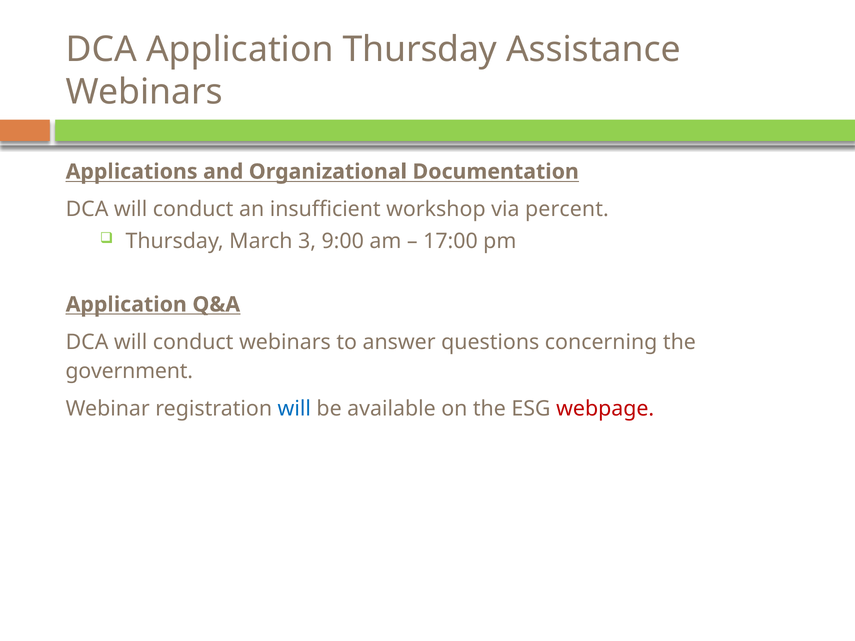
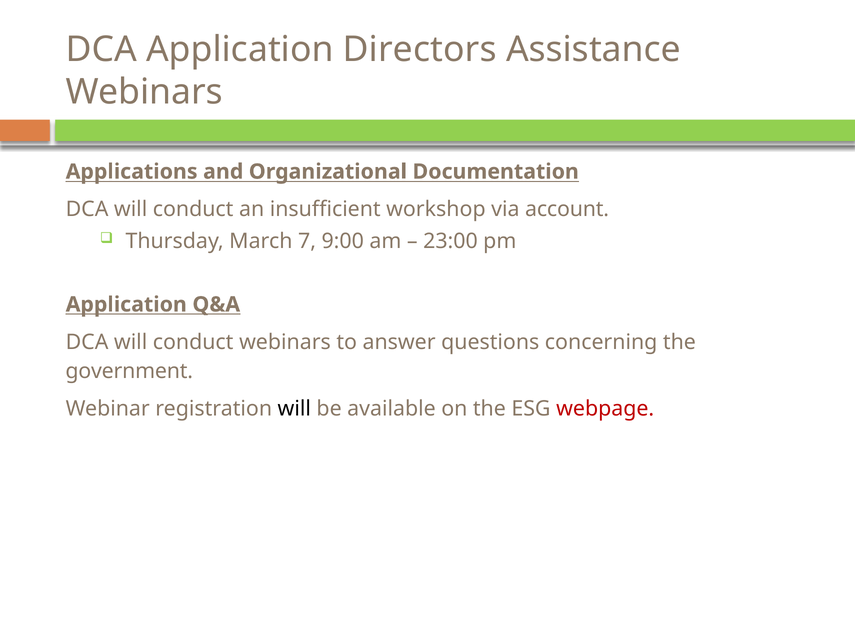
Application Thursday: Thursday -> Directors
percent: percent -> account
3: 3 -> 7
17:00: 17:00 -> 23:00
will at (294, 409) colour: blue -> black
